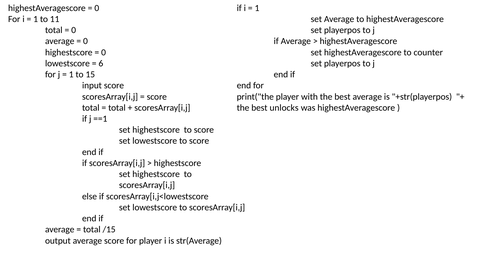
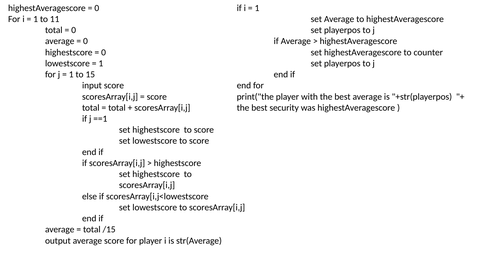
6 at (101, 63): 6 -> 1
unlocks: unlocks -> security
